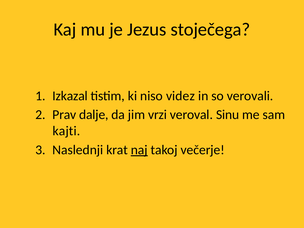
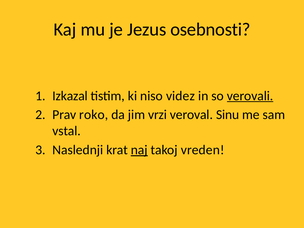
stoječega: stoječega -> osebnosti
verovali underline: none -> present
dalje: dalje -> roko
kajti: kajti -> vstal
večerje: večerje -> vreden
